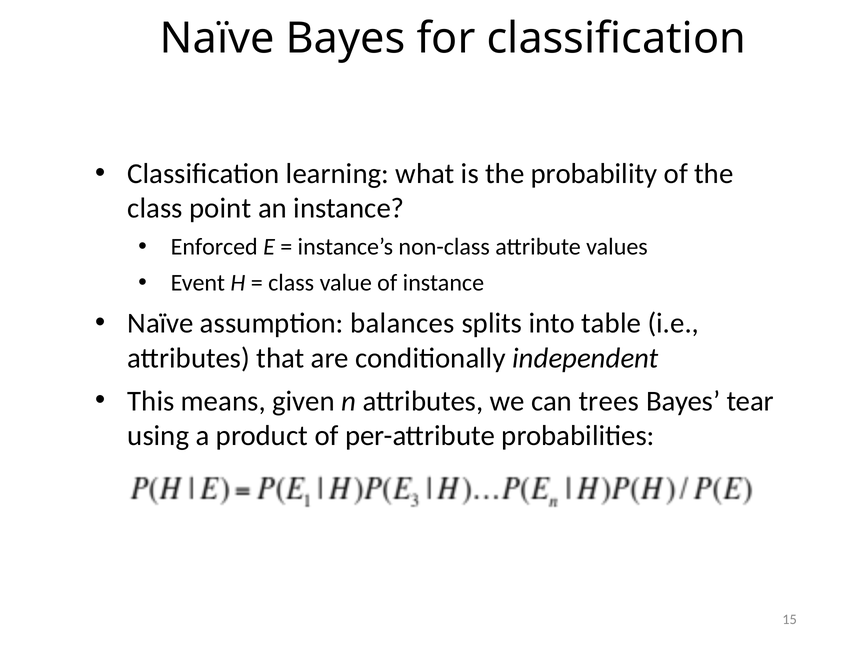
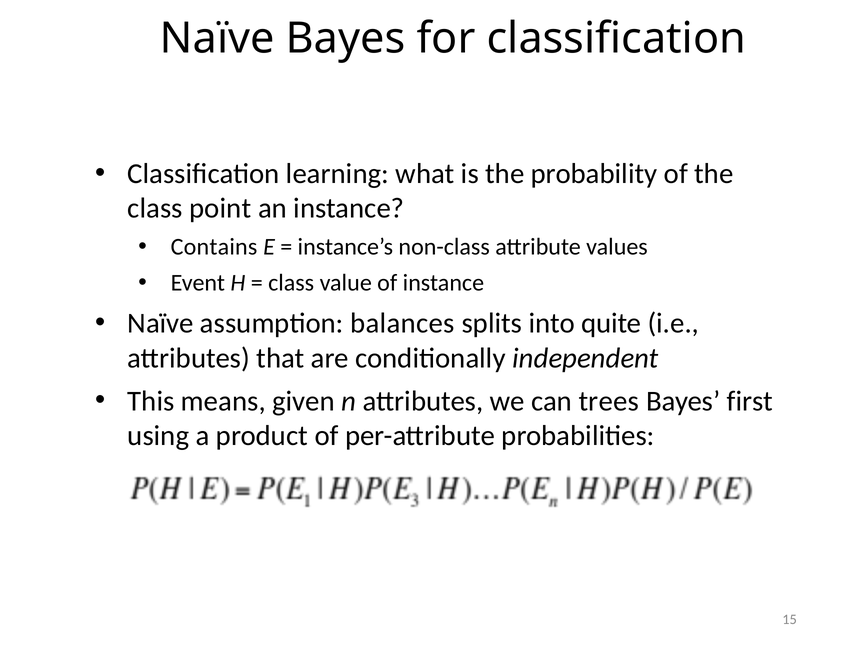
Enforced: Enforced -> Contains
table: table -> quite
tear: tear -> first
